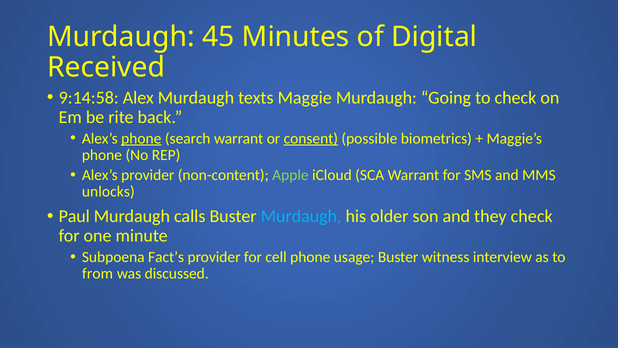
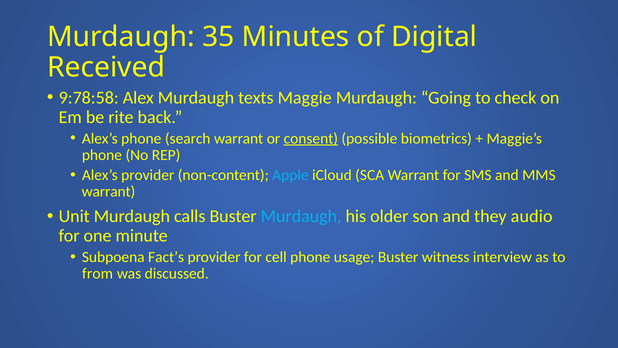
45: 45 -> 35
9:14:58: 9:14:58 -> 9:78:58
phone at (141, 138) underline: present -> none
Apple colour: light green -> light blue
unlocks at (108, 192): unlocks -> warrant
Paul: Paul -> Unit
they check: check -> audio
